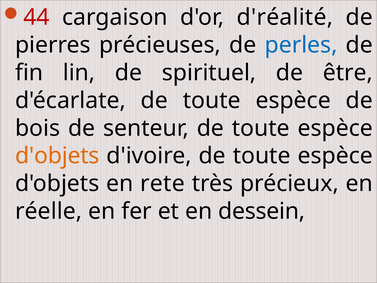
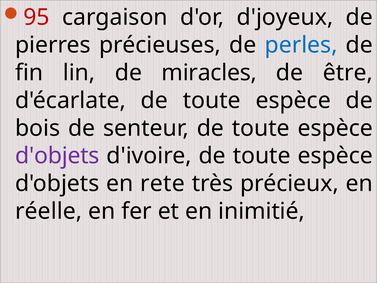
44: 44 -> 95
d'réalité: d'réalité -> d'joyeux
spirituel: spirituel -> miracles
d'objets at (57, 156) colour: orange -> purple
dessein: dessein -> inimitié
